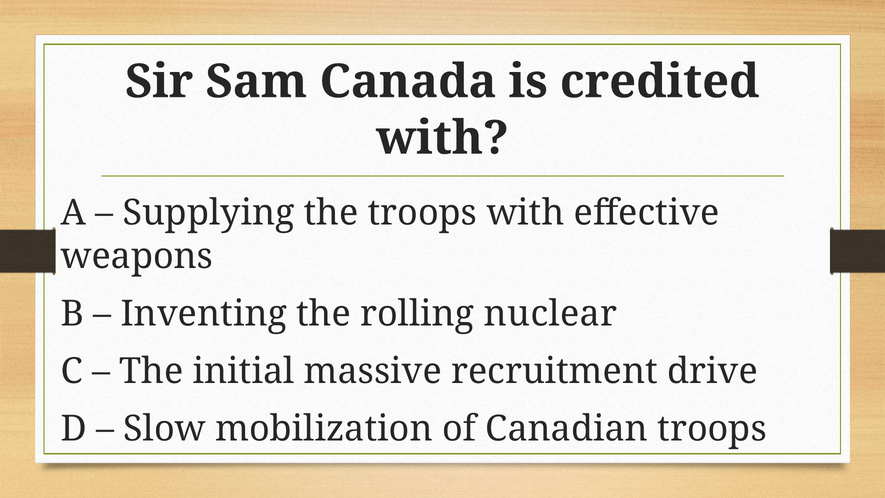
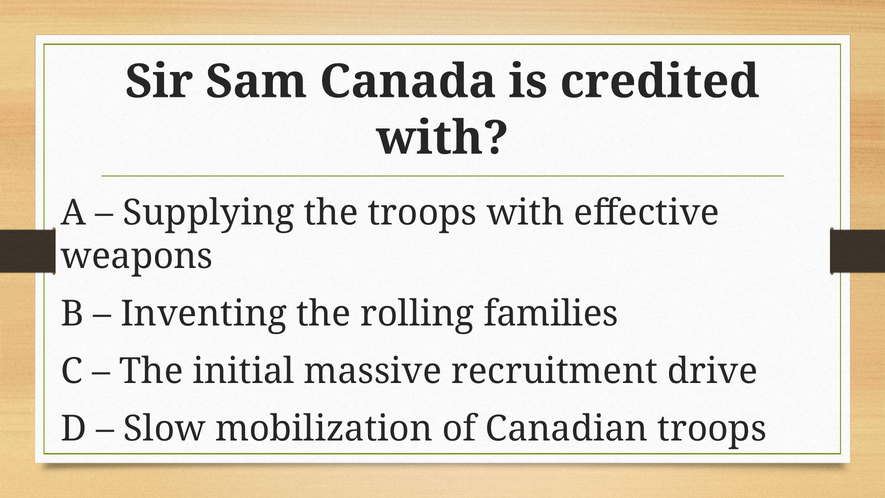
nuclear: nuclear -> families
